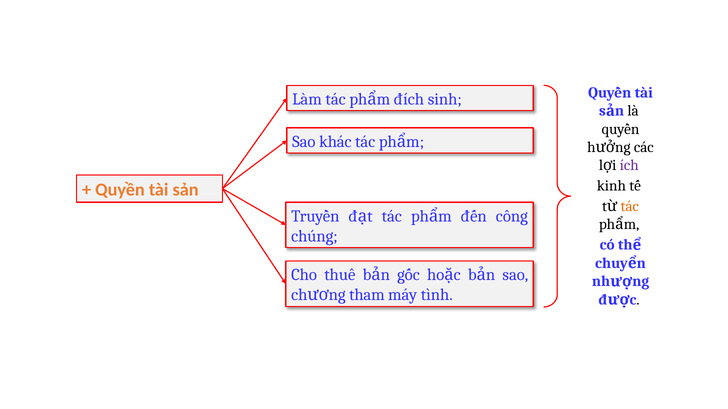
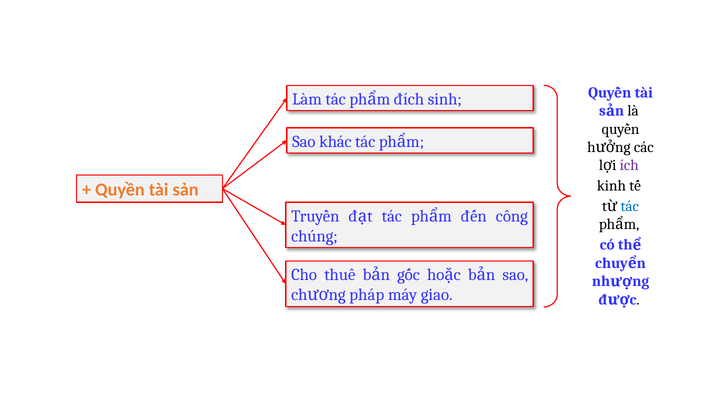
tác at (630, 207) colour: orange -> blue
tham: tham -> pháp
tình: tình -> giao
